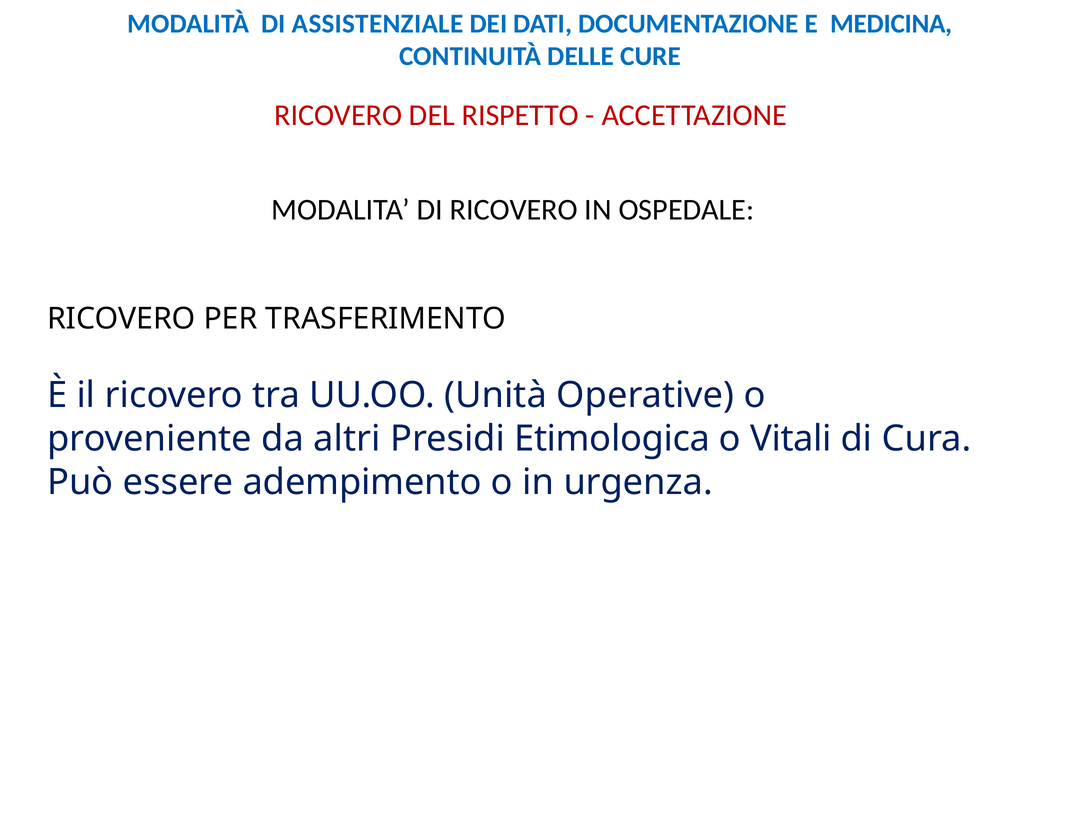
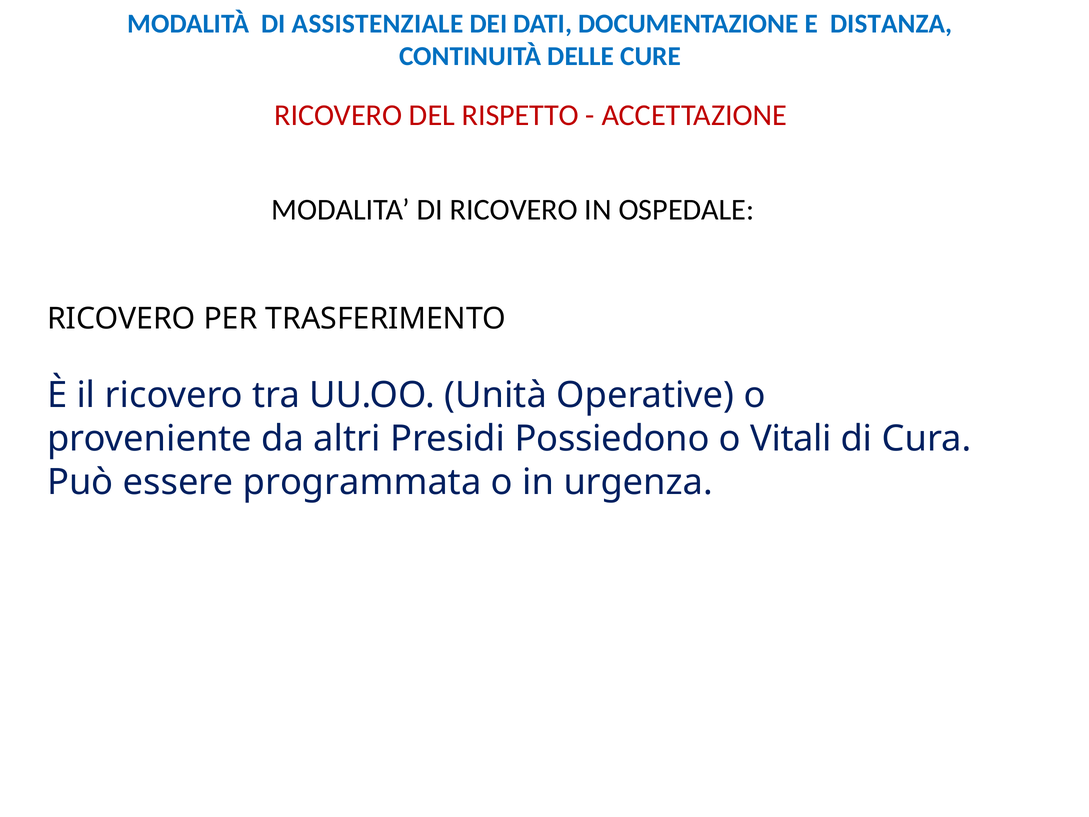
MEDICINA: MEDICINA -> DISTANZA
Etimologica: Etimologica -> Possiedono
adempimento: adempimento -> programmata
